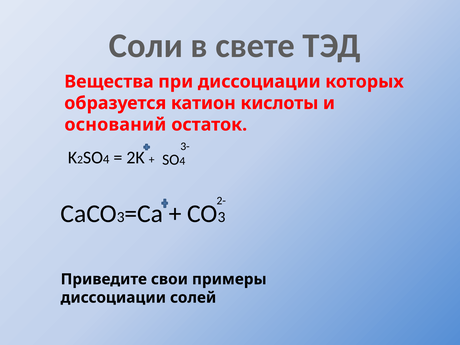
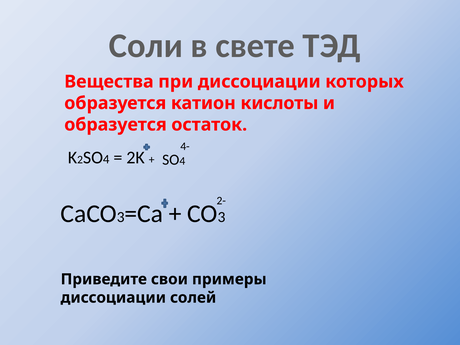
оснований at (115, 125): оснований -> образуется
3-: 3- -> 4-
